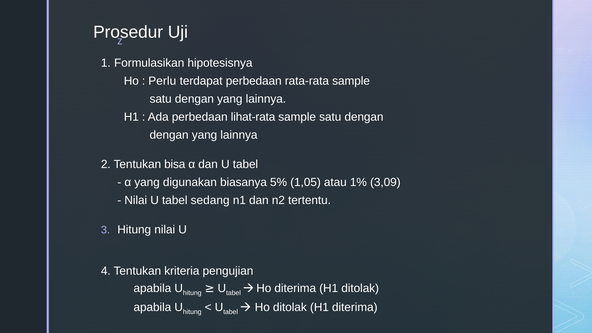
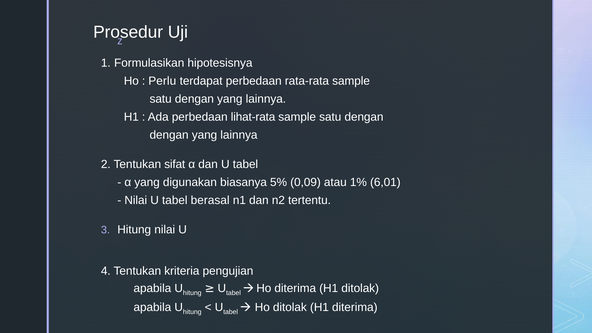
bisa: bisa -> sifat
1,05: 1,05 -> 0,09
3,09: 3,09 -> 6,01
sedang: sedang -> berasal
